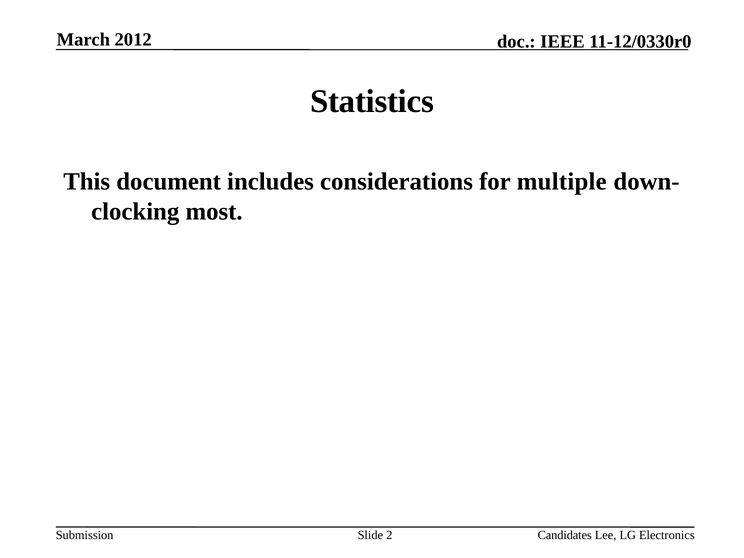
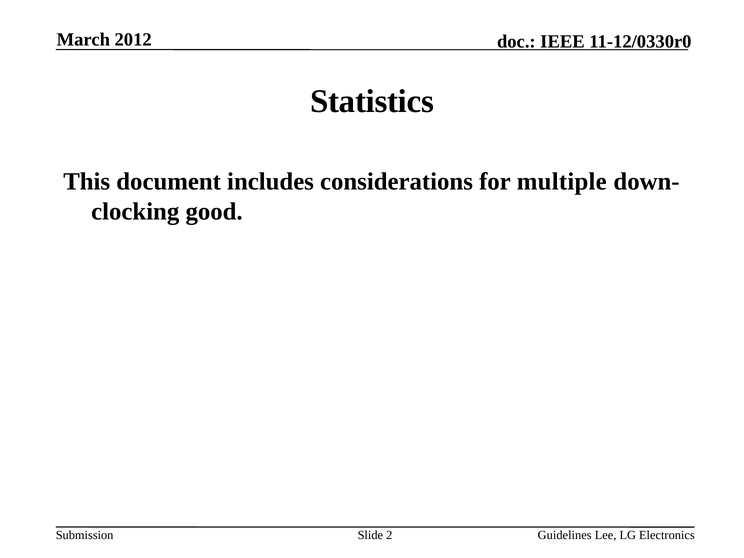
most: most -> good
Candidates: Candidates -> Guidelines
